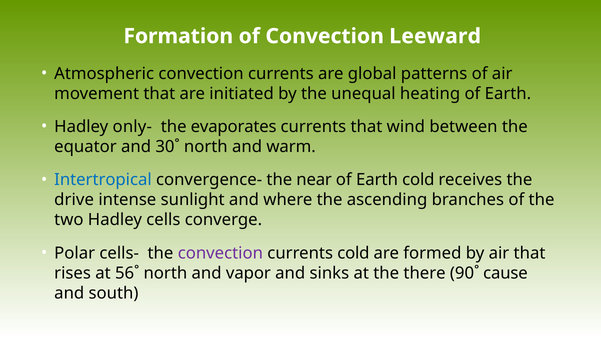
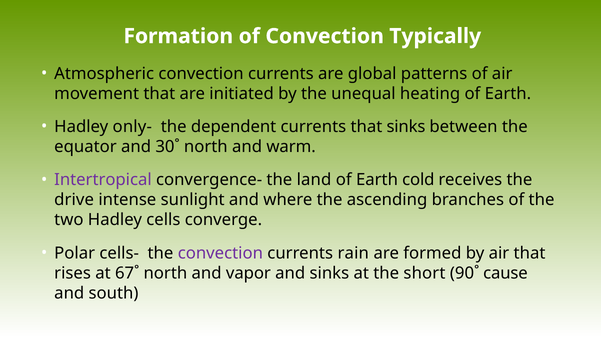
Leeward: Leeward -> Typically
evaporates: evaporates -> dependent
that wind: wind -> sinks
Intertropical colour: blue -> purple
near: near -> land
currents cold: cold -> rain
56˚: 56˚ -> 67˚
there: there -> short
